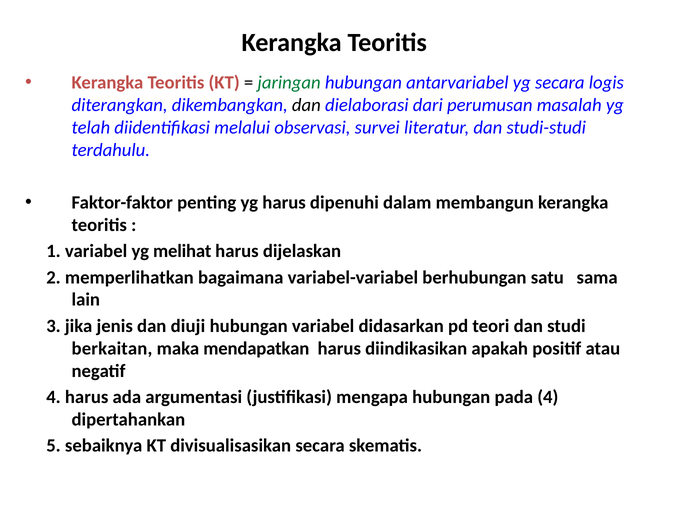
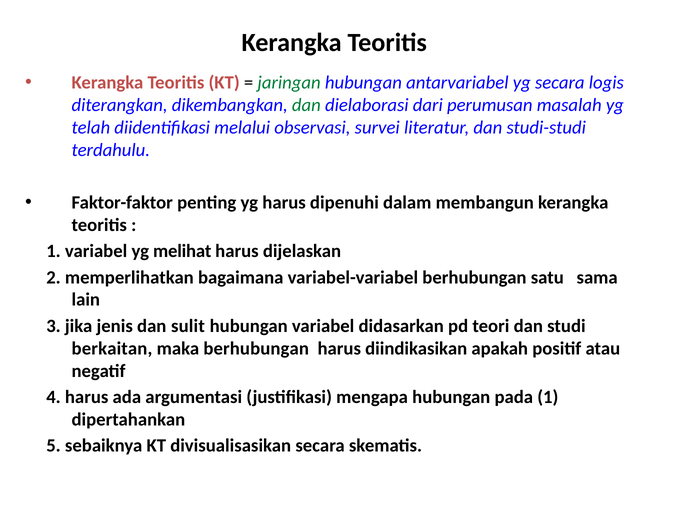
dan at (306, 105) colour: black -> green
diuji: diuji -> sulit
maka mendapatkan: mendapatkan -> berhubungan
pada 4: 4 -> 1
